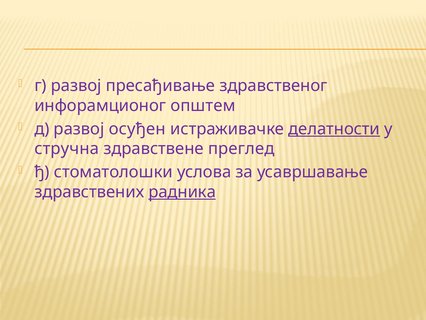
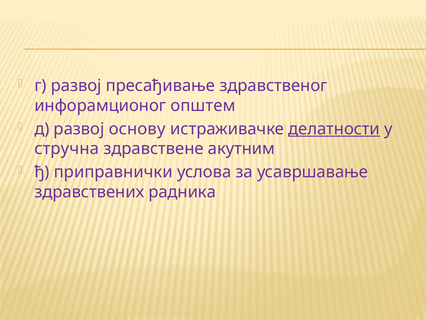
осуђен: осуђен -> основу
преглед: преглед -> акутним
стоматолошки: стоматолошки -> приправнички
радника underline: present -> none
